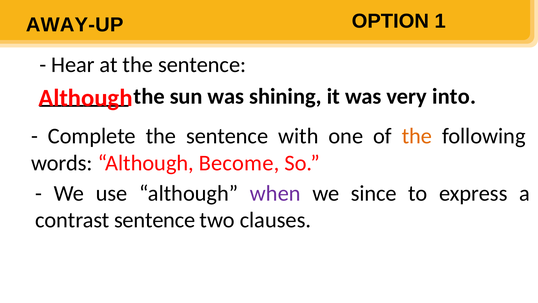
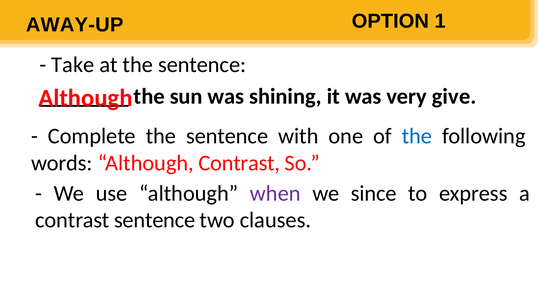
Hear: Hear -> Take
into: into -> give
the at (417, 136) colour: orange -> blue
Although Become: Become -> Contrast
